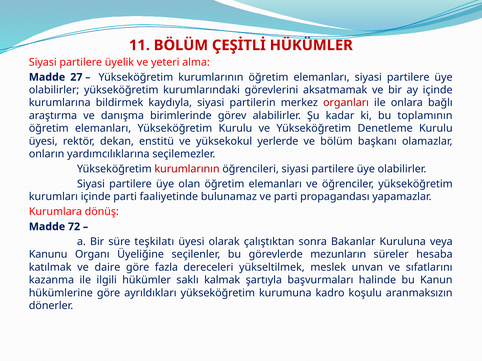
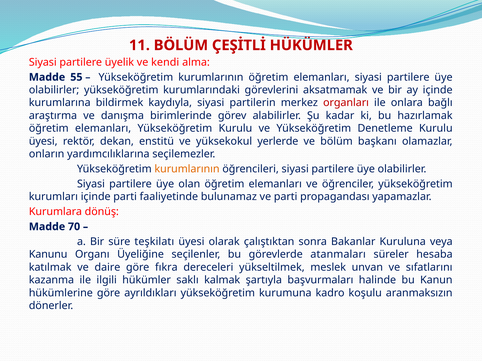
yeteri: yeteri -> kendi
27: 27 -> 55
toplamının: toplamının -> hazırlamak
kurumlarının at (187, 169) colour: red -> orange
72: 72 -> 70
mezunların: mezunların -> atanmaları
fazla: fazla -> fıkra
